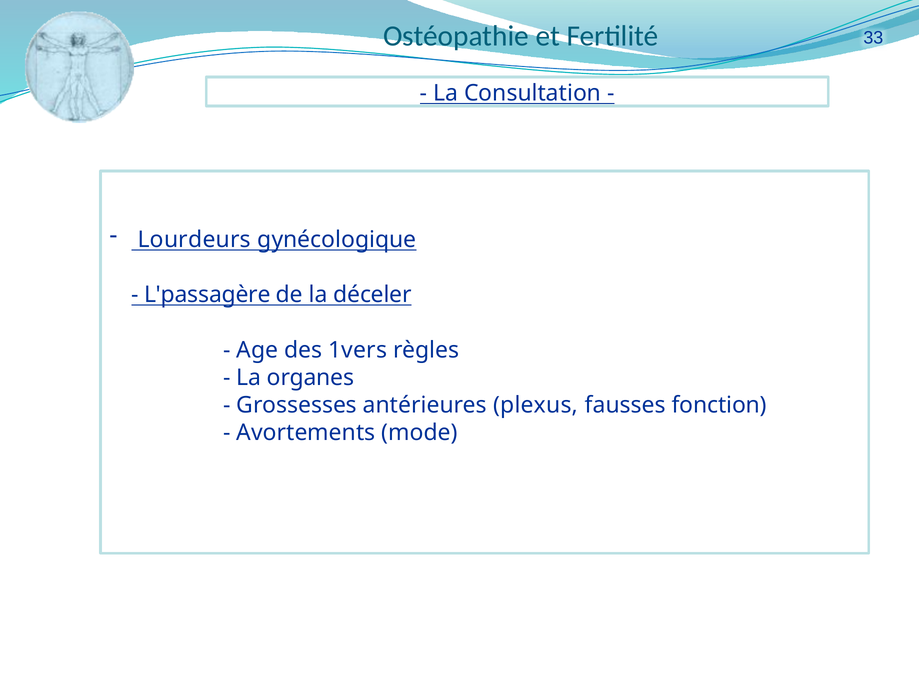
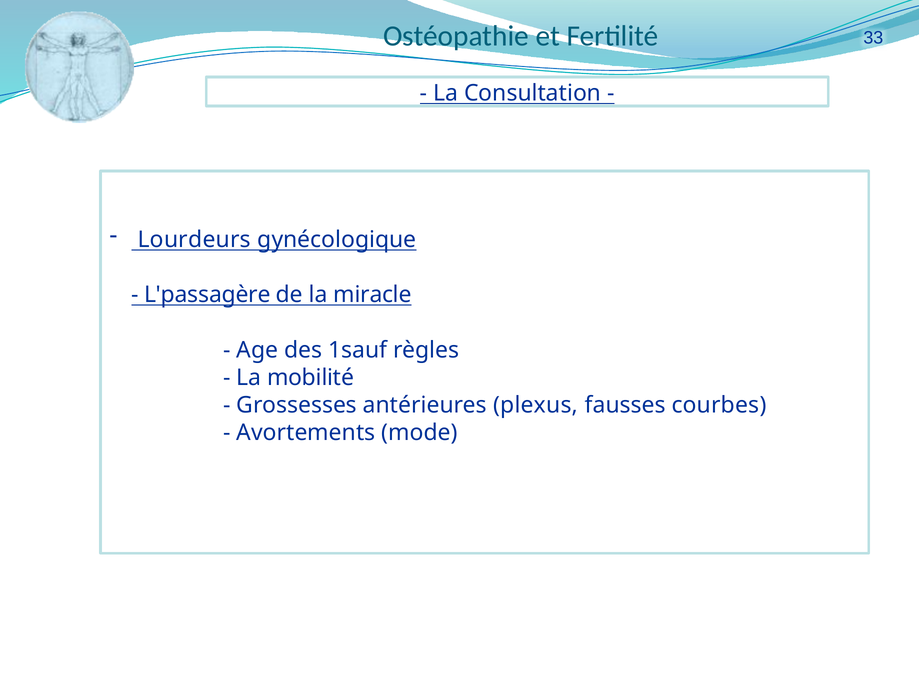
déceler: déceler -> miracle
1vers: 1vers -> 1sauf
organes: organes -> mobilité
fonction: fonction -> courbes
